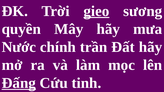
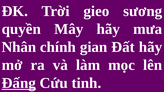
gieo underline: present -> none
Nước: Nước -> Nhân
trần: trần -> gian
